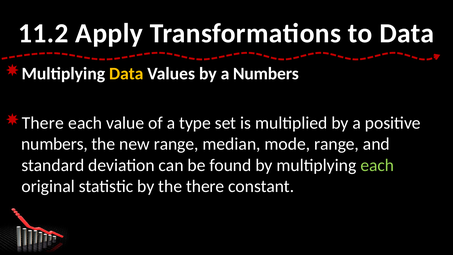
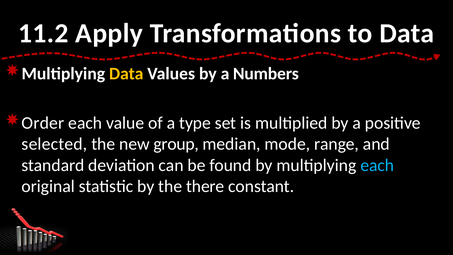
There at (43, 123): There -> Order
numbers at (55, 144): numbers -> selected
new range: range -> group
each at (377, 165) colour: light green -> light blue
